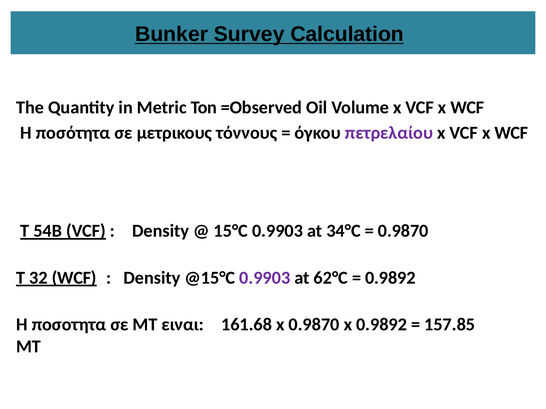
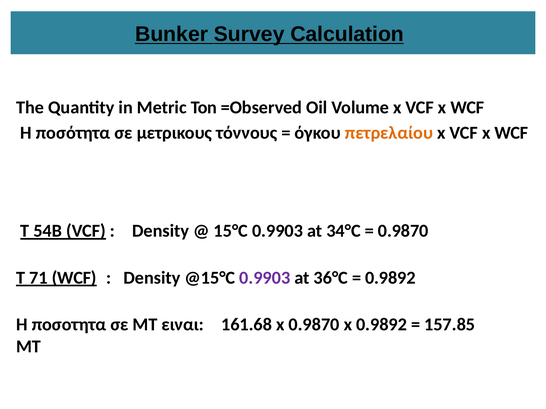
πετρελαίου colour: purple -> orange
32: 32 -> 71
62°C: 62°C -> 36°C
